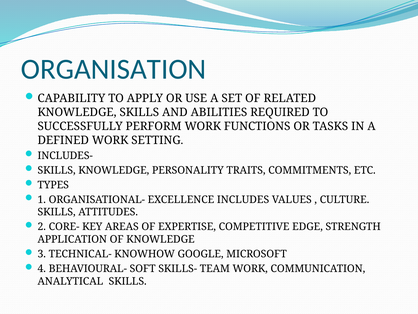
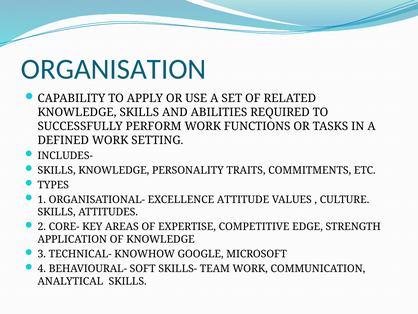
INCLUDES: INCLUDES -> ATTITUDE
